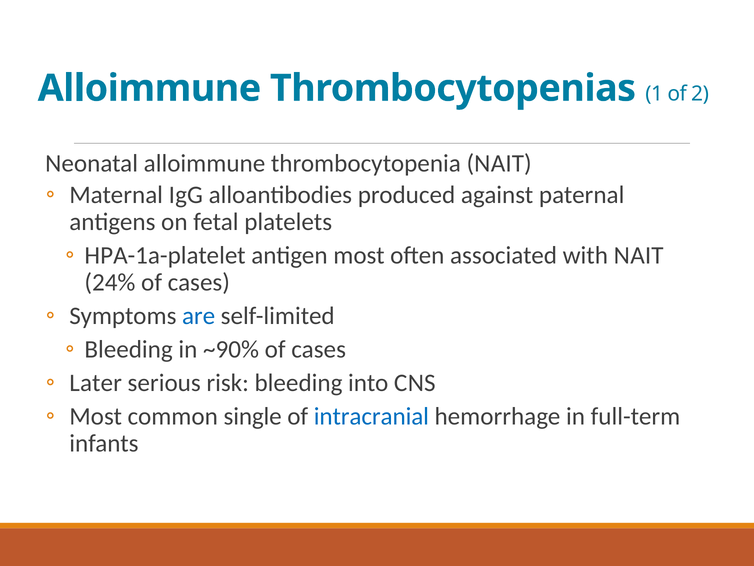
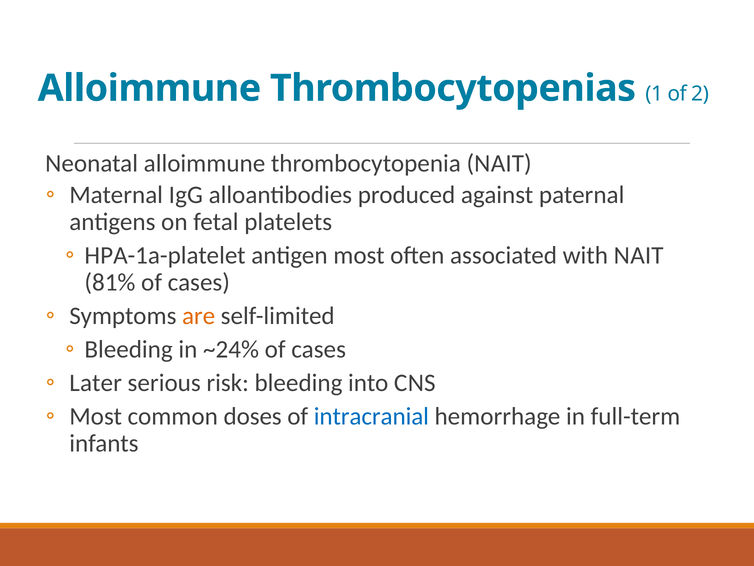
24%: 24% -> 81%
are colour: blue -> orange
~90%: ~90% -> ~24%
single: single -> doses
